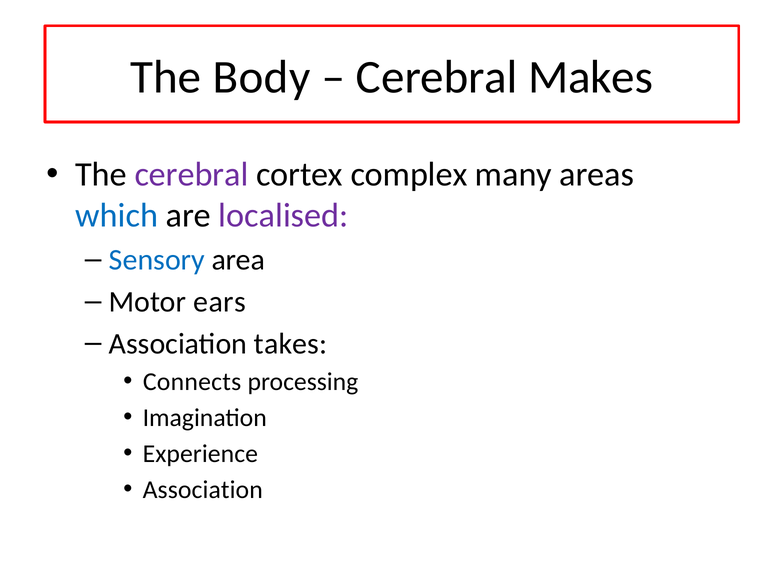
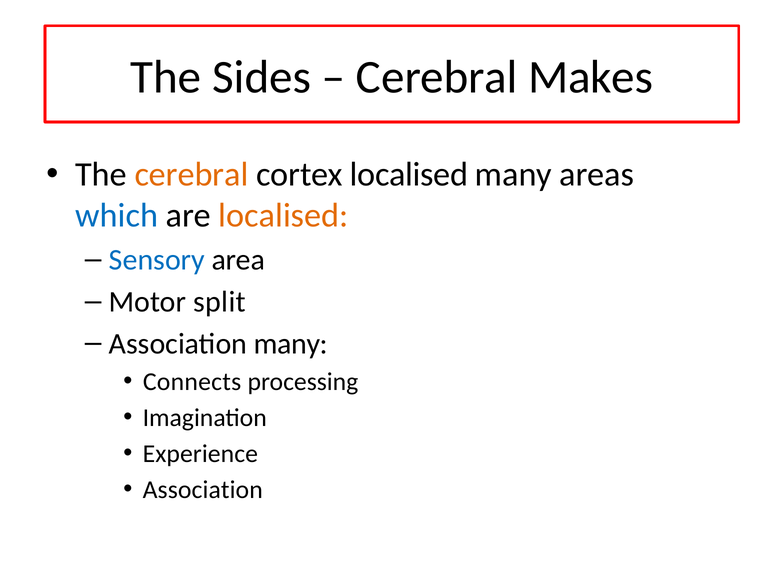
Body: Body -> Sides
cerebral at (191, 175) colour: purple -> orange
cortex complex: complex -> localised
localised at (283, 216) colour: purple -> orange
ears: ears -> split
Association takes: takes -> many
